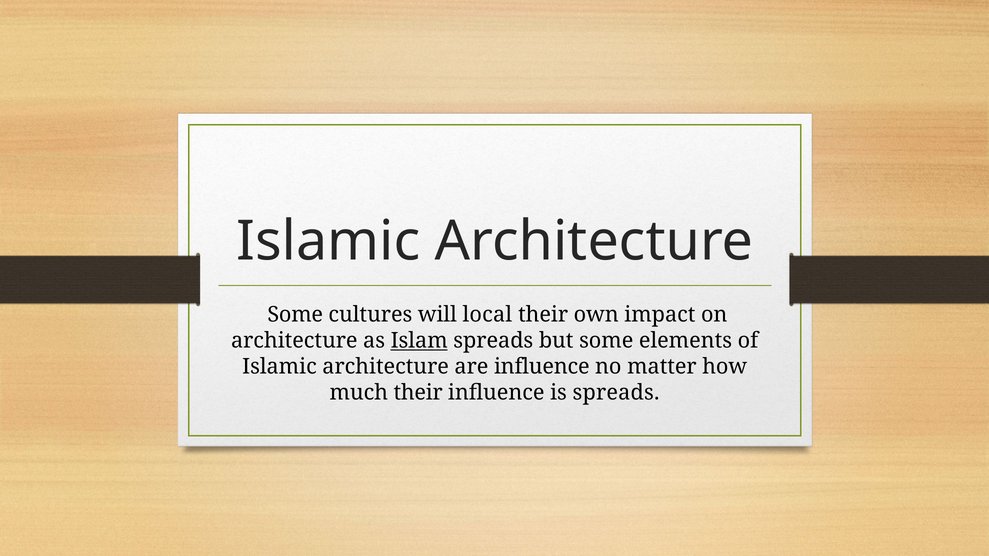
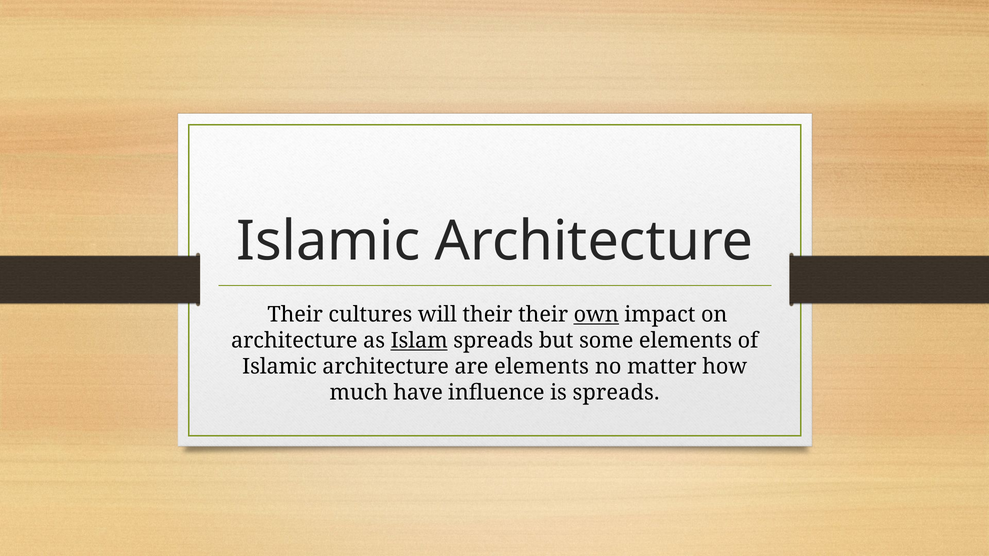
Some at (295, 315): Some -> Their
will local: local -> their
own underline: none -> present
are influence: influence -> elements
much their: their -> have
